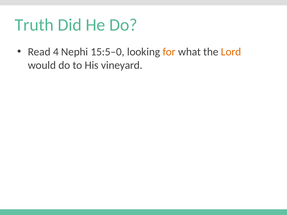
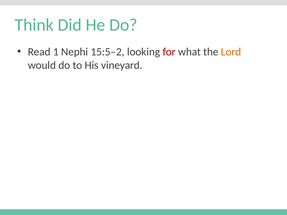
Truth: Truth -> Think
4: 4 -> 1
15:5–0: 15:5–0 -> 15:5–2
for colour: orange -> red
